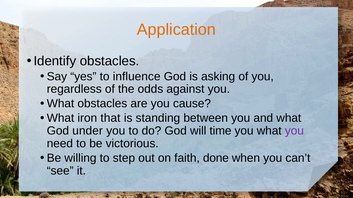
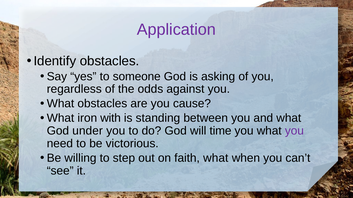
Application colour: orange -> purple
influence: influence -> someone
that: that -> with
faith done: done -> what
